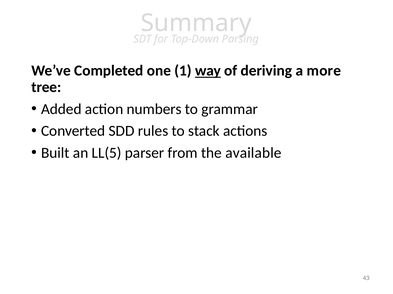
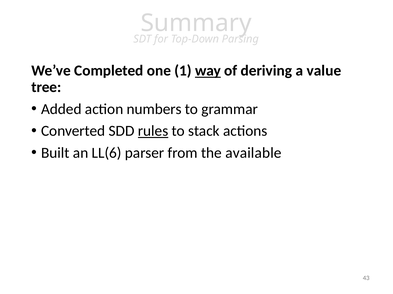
more: more -> value
rules underline: none -> present
LL(5: LL(5 -> LL(6
